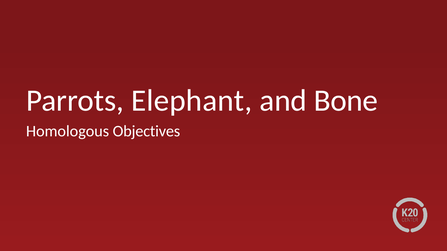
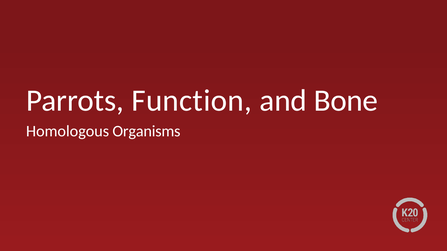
Elephant: Elephant -> Function
Objectives: Objectives -> Organisms
